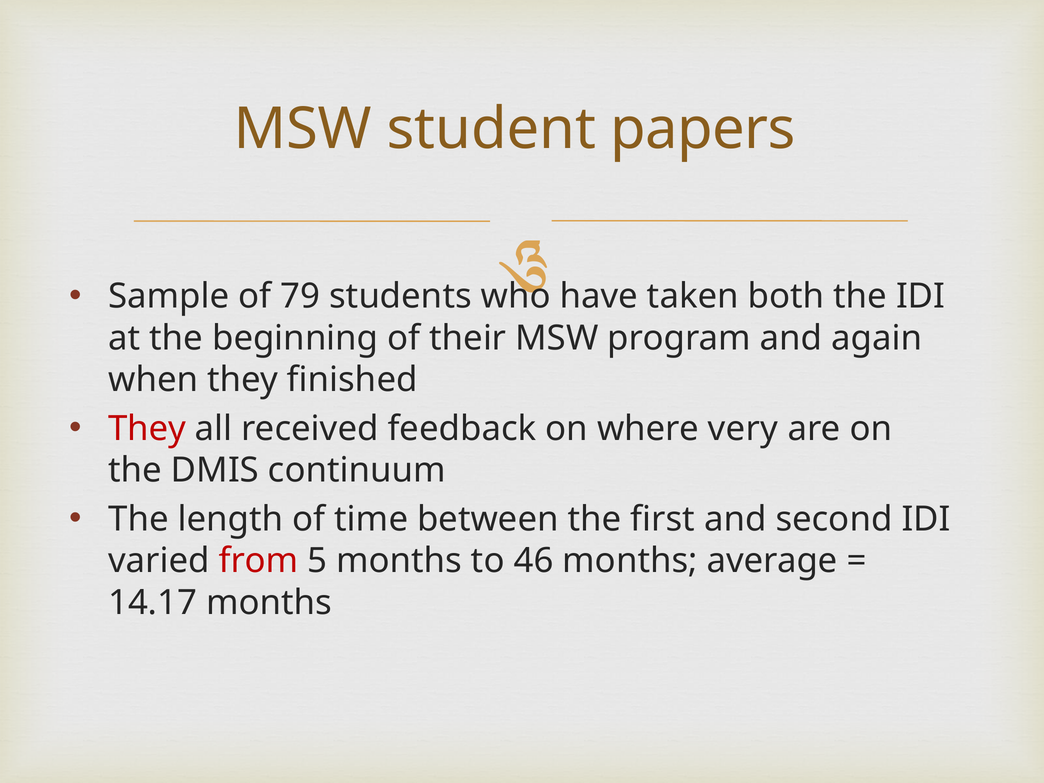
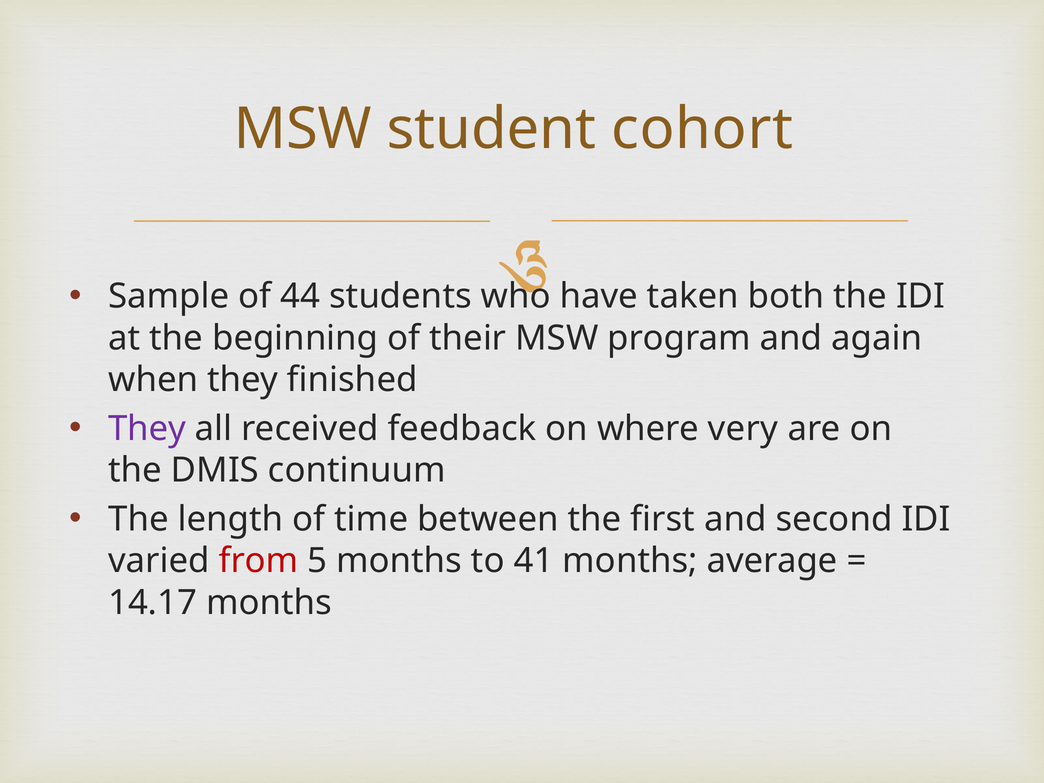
papers: papers -> cohort
79: 79 -> 44
They at (147, 429) colour: red -> purple
46: 46 -> 41
